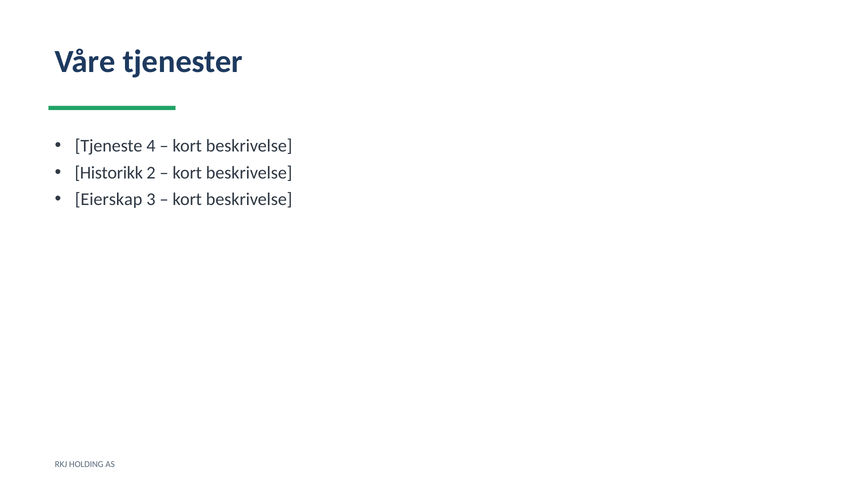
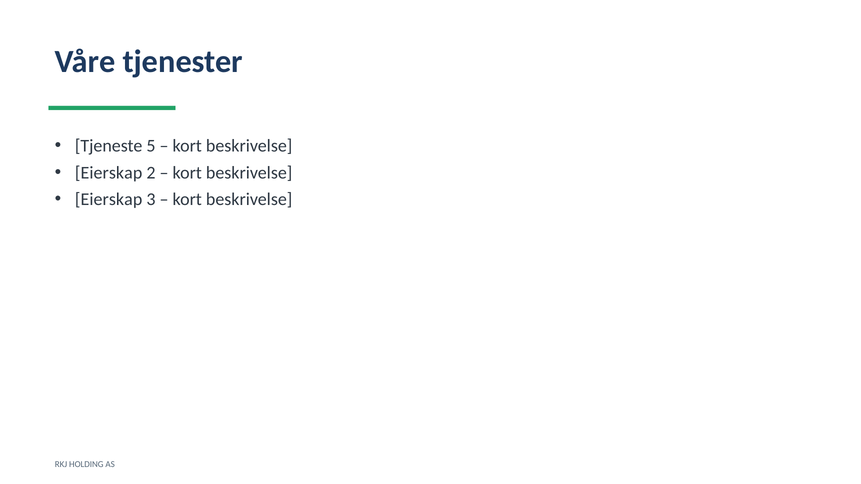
4: 4 -> 5
Historikk at (109, 173): Historikk -> Eierskap
